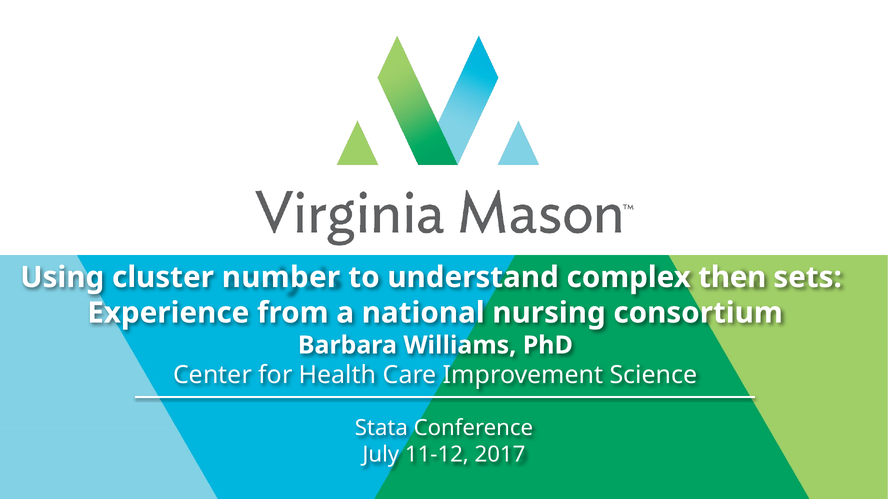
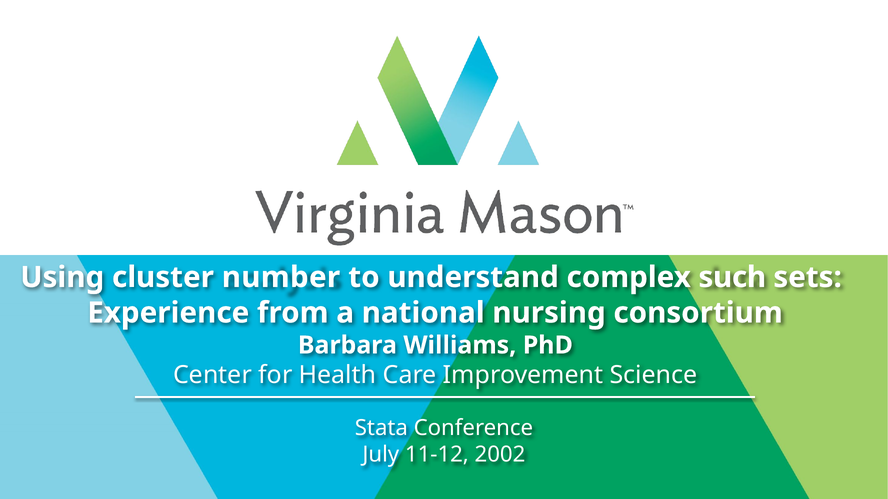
then: then -> such
2017: 2017 -> 2002
